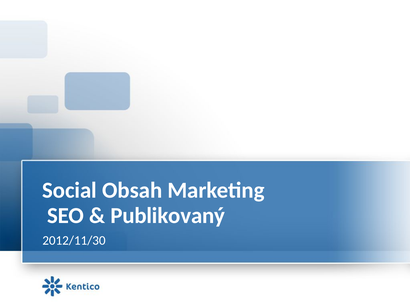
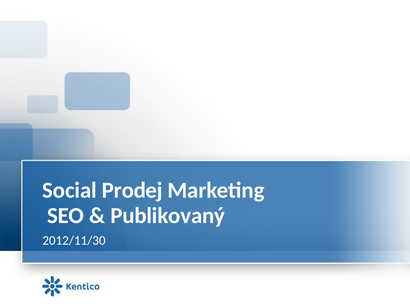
Obsah: Obsah -> Prodej
